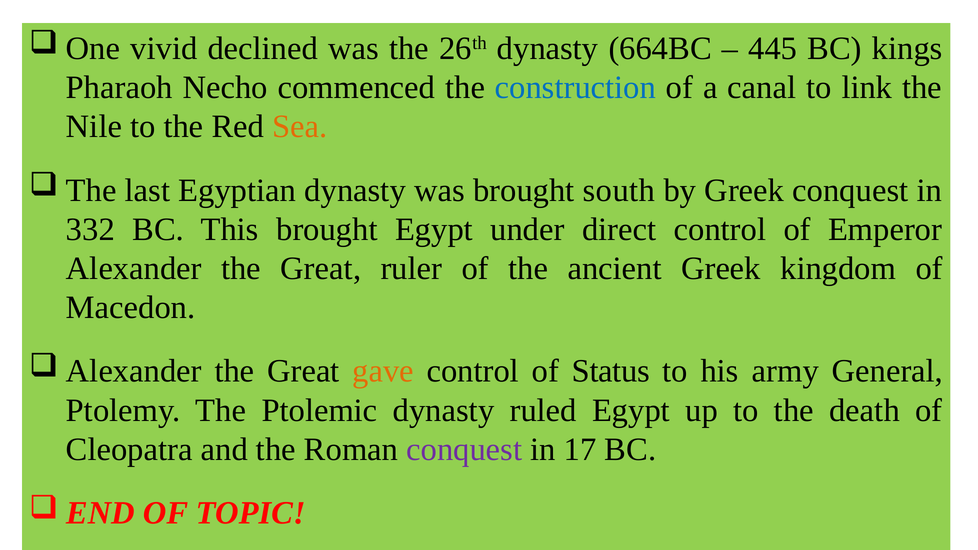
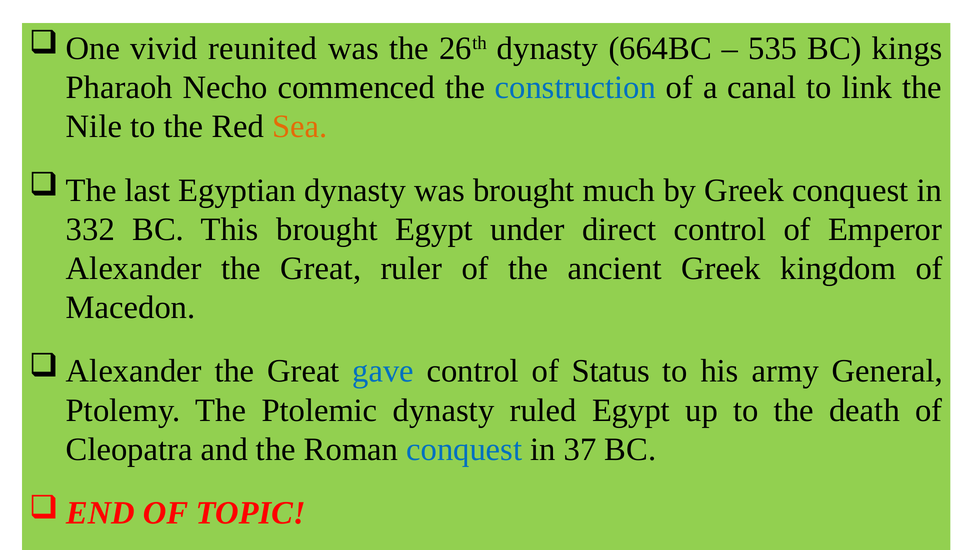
declined: declined -> reunited
445: 445 -> 535
south: south -> much
gave colour: orange -> blue
conquest at (464, 450) colour: purple -> blue
17: 17 -> 37
